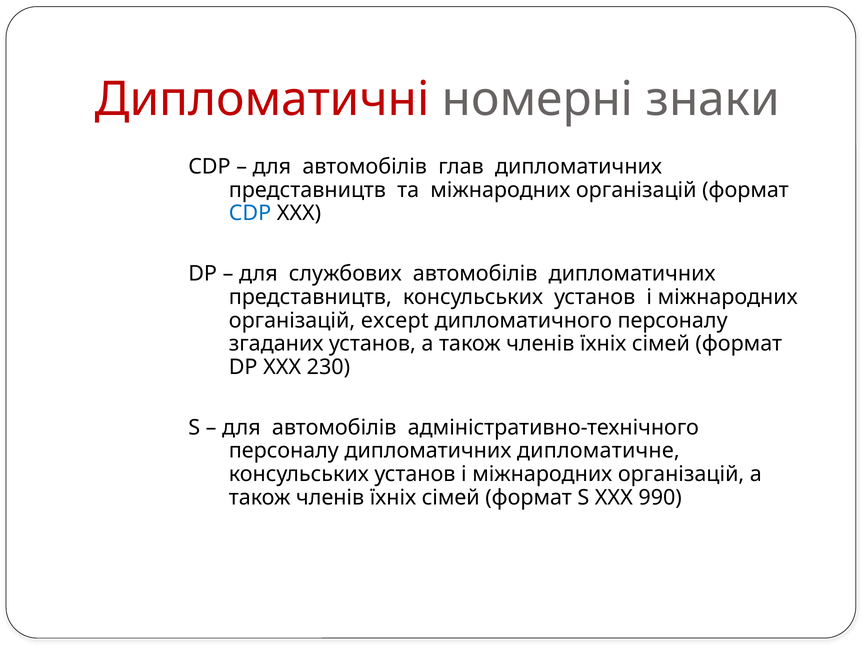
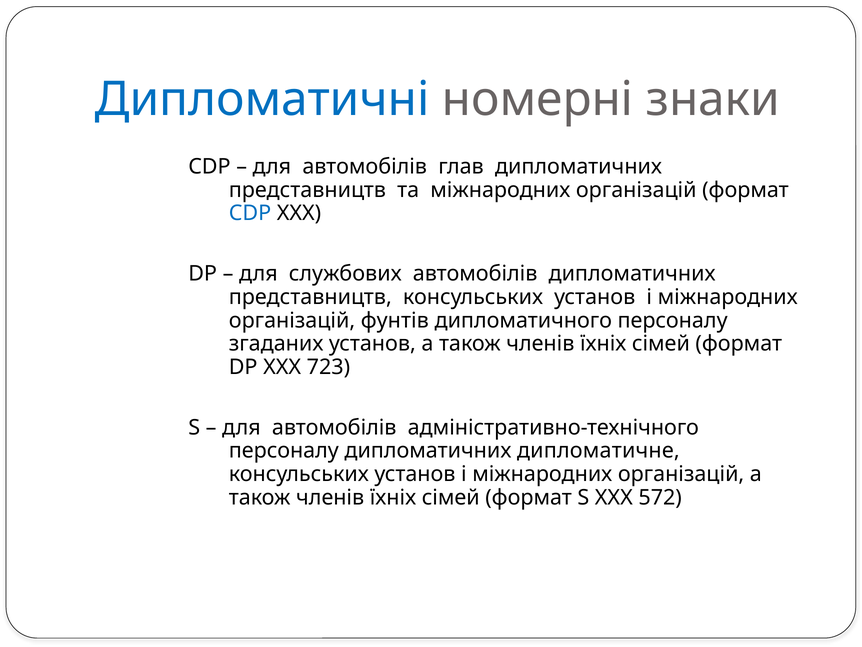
Дипломатичні colour: red -> blue
except: except -> фунтів
230: 230 -> 723
990: 990 -> 572
